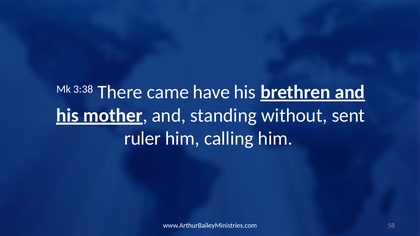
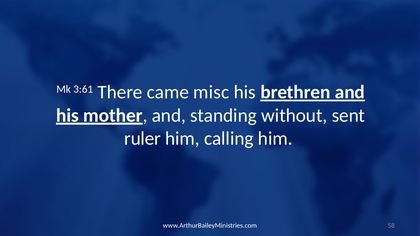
3:38: 3:38 -> 3:61
have: have -> misc
